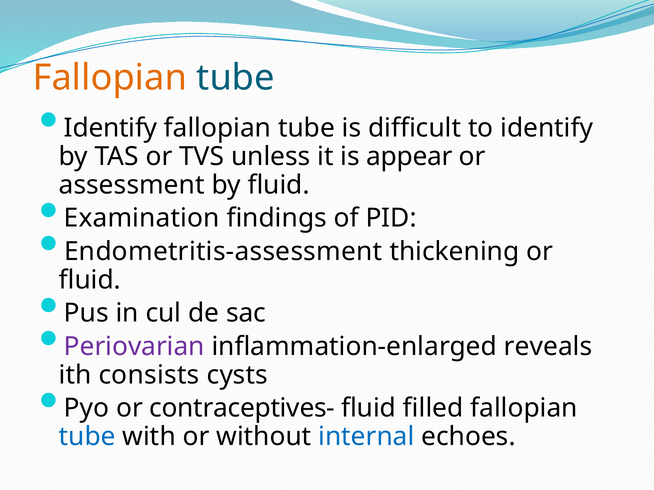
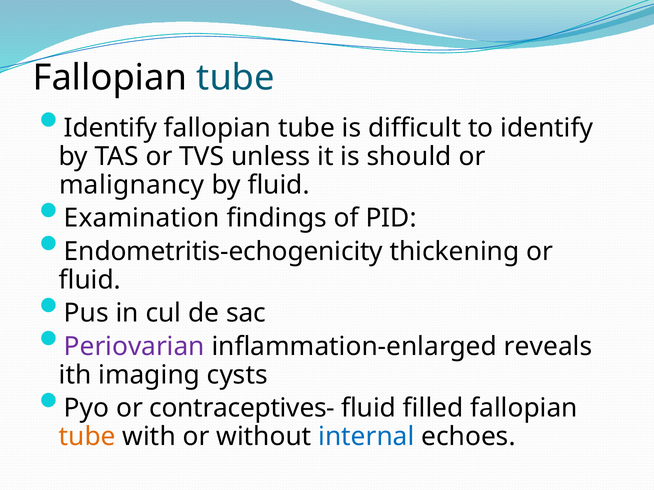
Fallopian at (110, 78) colour: orange -> black
appear: appear -> should
assessment: assessment -> malignancy
Endometritis-assessment: Endometritis-assessment -> Endometritis-echogenicity
consists: consists -> imaging
tube at (87, 437) colour: blue -> orange
